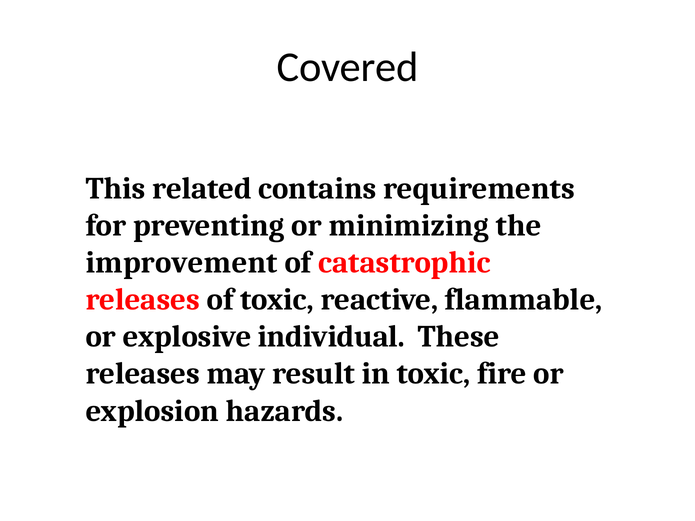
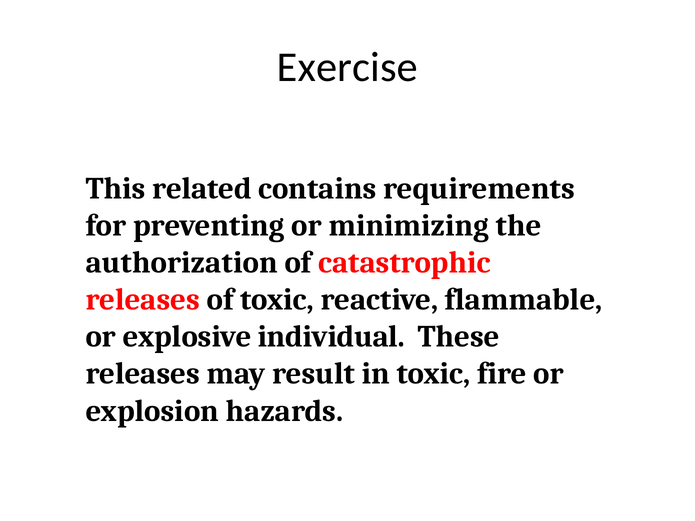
Covered: Covered -> Exercise
improvement: improvement -> authorization
